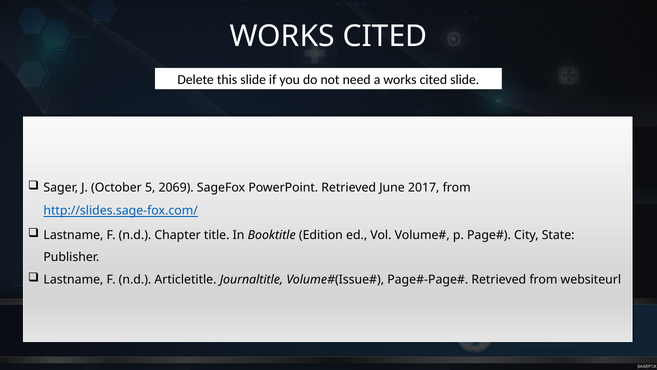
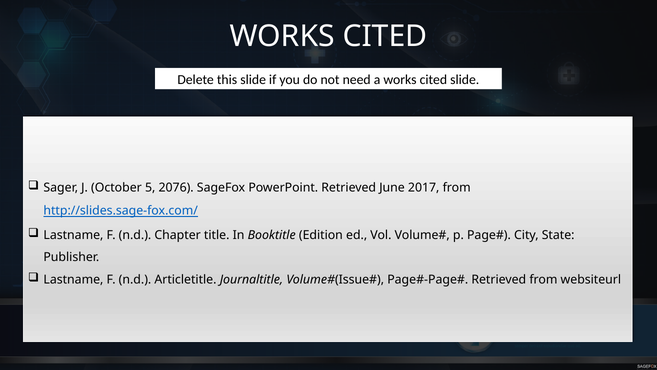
2069: 2069 -> 2076
